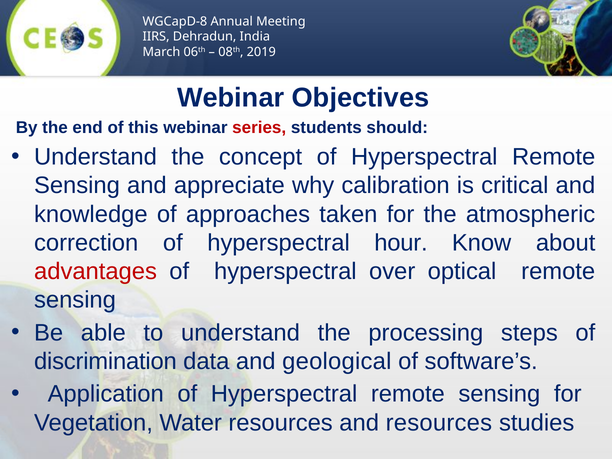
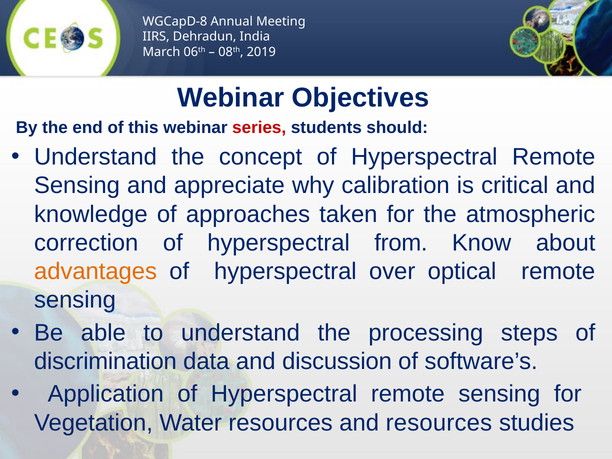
hour: hour -> from
advantages colour: red -> orange
geological: geological -> discussion
